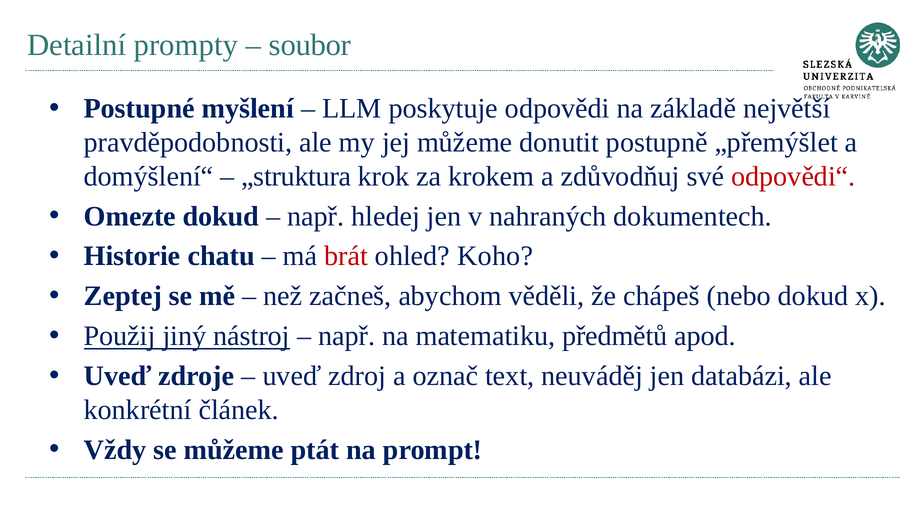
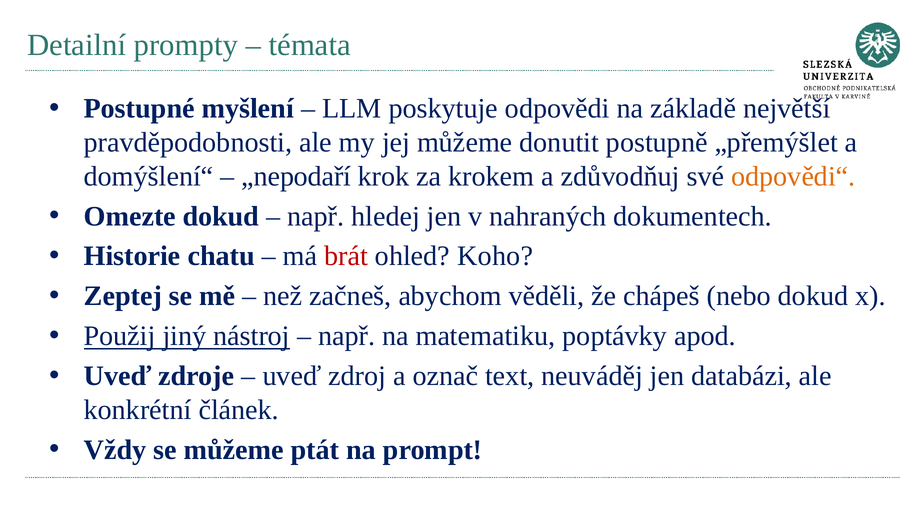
soubor: soubor -> témata
„struktura: „struktura -> „nepodaří
odpovědi“ colour: red -> orange
předmětů: předmětů -> poptávky
